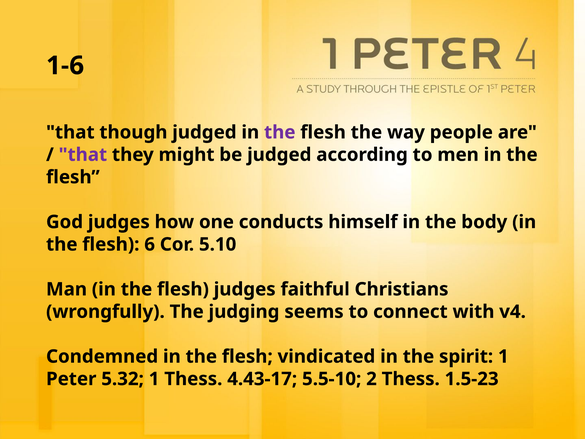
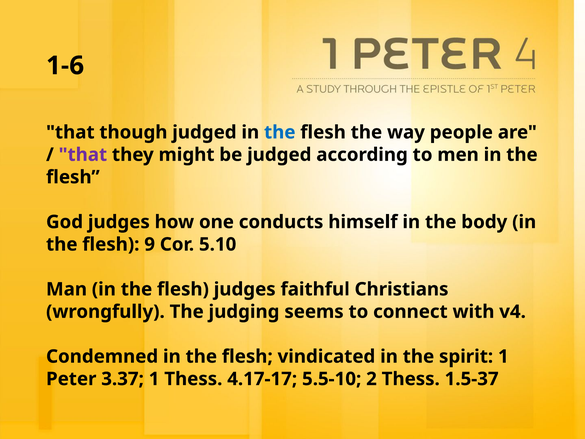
the at (280, 132) colour: purple -> blue
6: 6 -> 9
5.32: 5.32 -> 3.37
4.43-17: 4.43-17 -> 4.17-17
1.5-23: 1.5-23 -> 1.5-37
